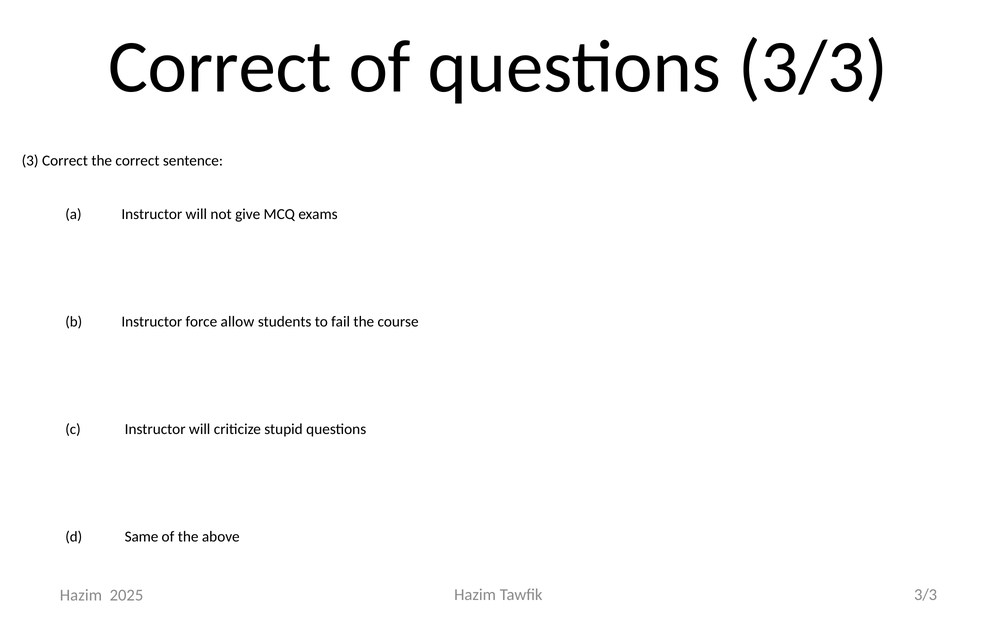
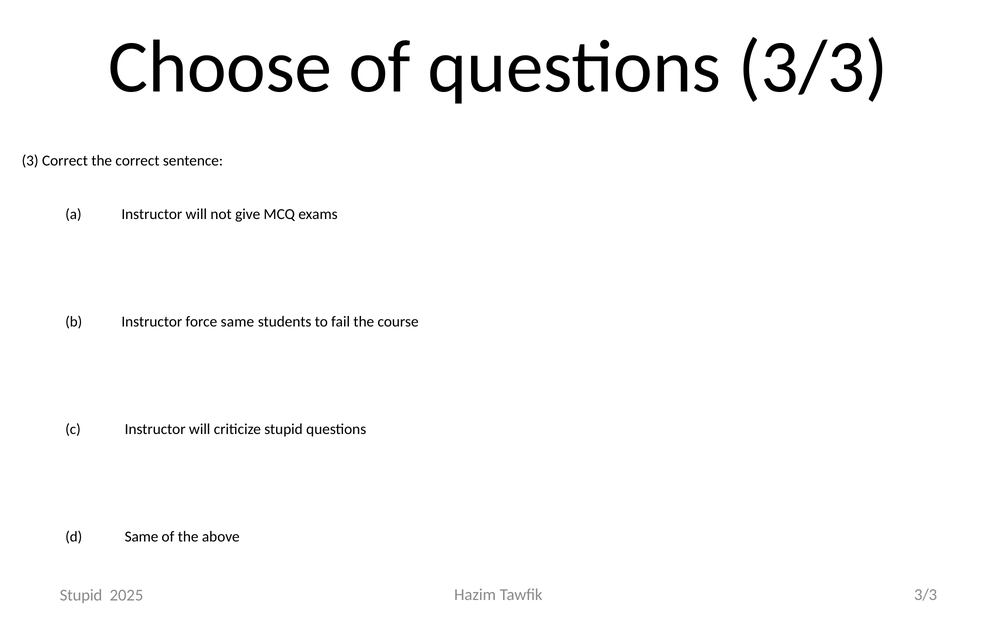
Correct at (220, 67): Correct -> Choose
force allow: allow -> same
Hazim at (81, 595): Hazim -> Stupid
